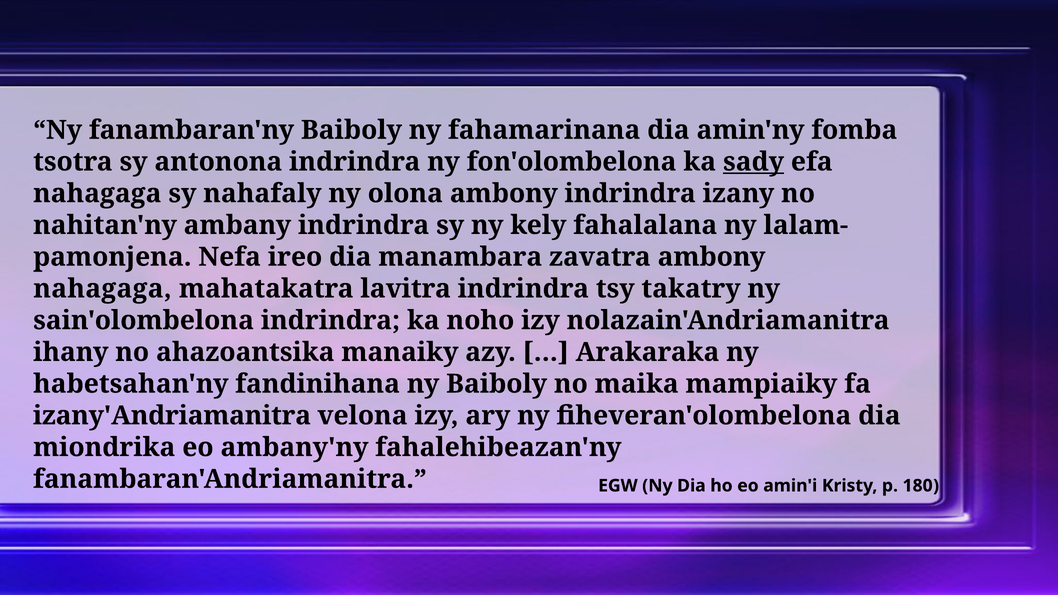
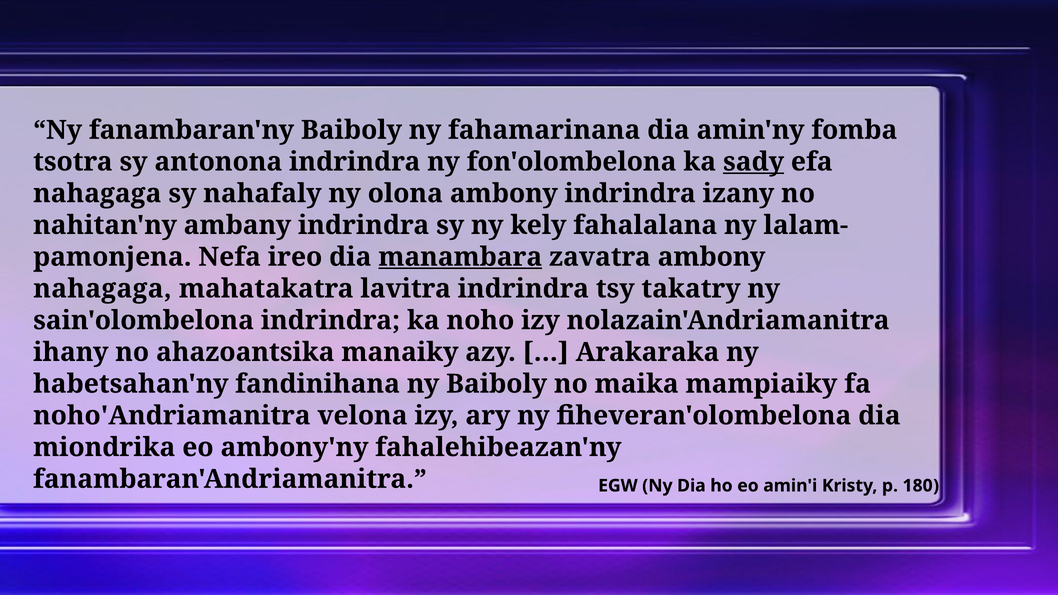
manambara underline: none -> present
izany'Andriamanitra: izany'Andriamanitra -> noho'Andriamanitra
ambany'ny: ambany'ny -> ambony'ny
